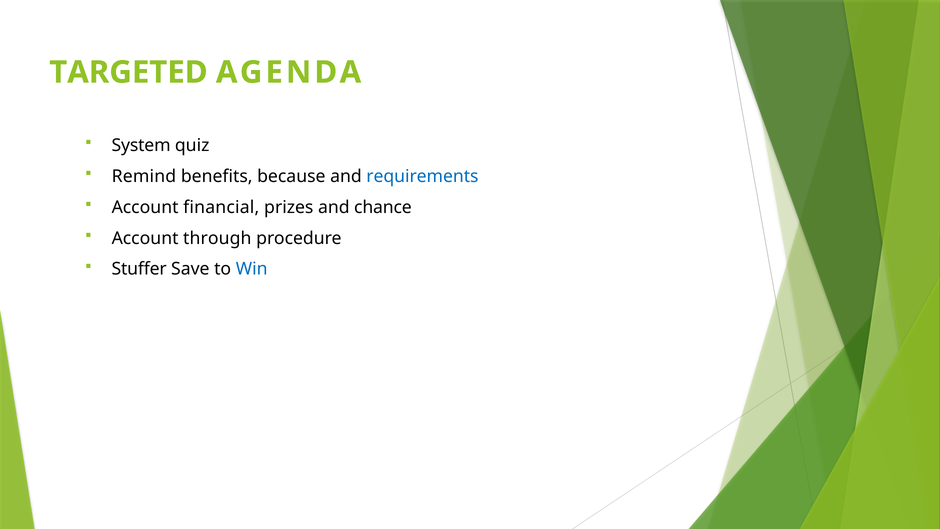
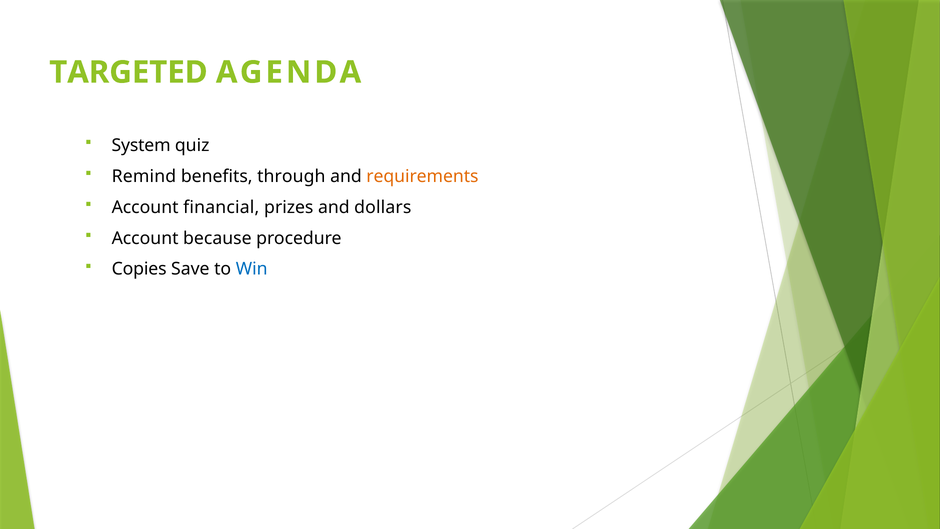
because: because -> through
requirements colour: blue -> orange
chance: chance -> dollars
through: through -> because
Stuffer: Stuffer -> Copies
